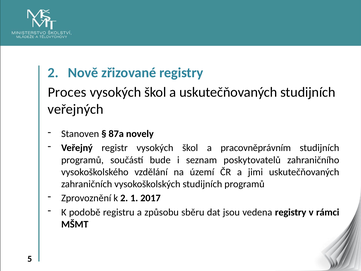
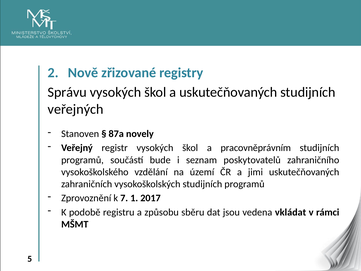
Proces: Proces -> Správu
k 2: 2 -> 7
vedena registry: registry -> vkládat
